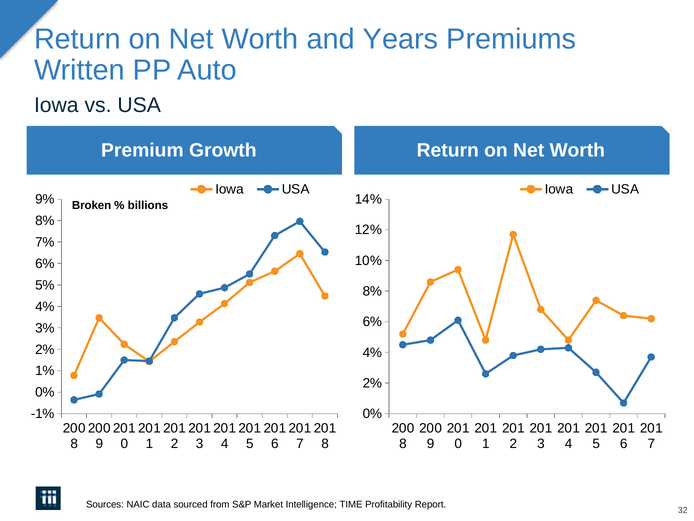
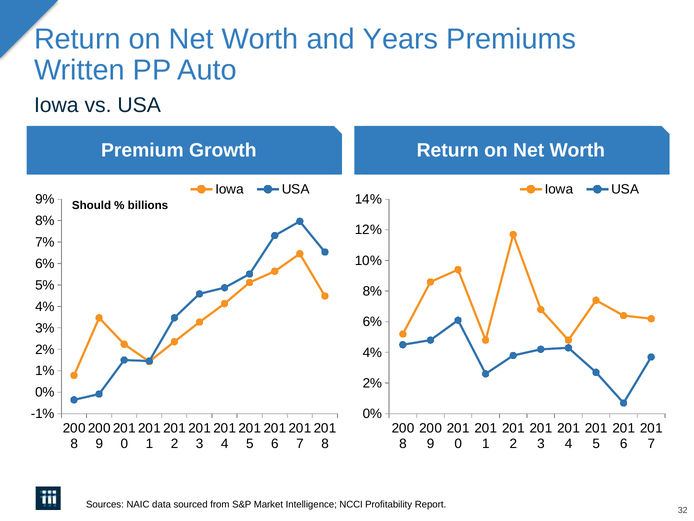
Broken: Broken -> Should
TIME: TIME -> NCCI
